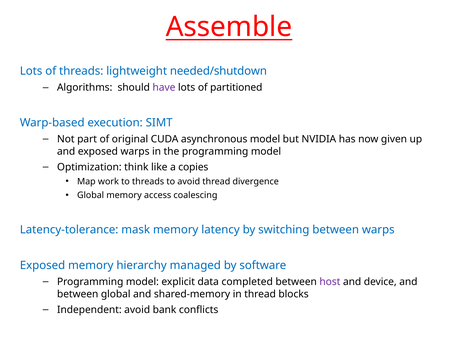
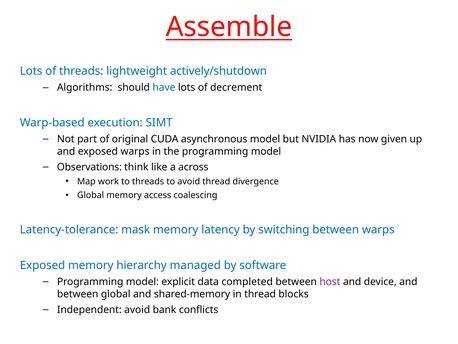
needed/shutdown: needed/shutdown -> actively/shutdown
have colour: purple -> blue
partitioned: partitioned -> decrement
Optimization: Optimization -> Observations
copies: copies -> across
